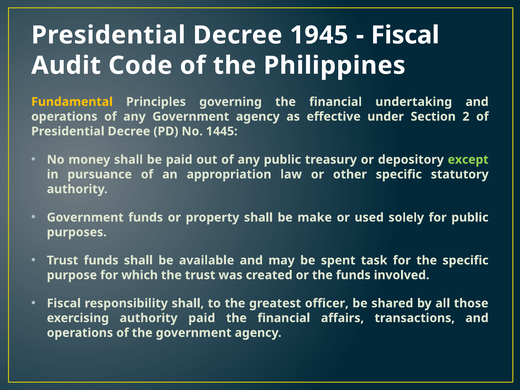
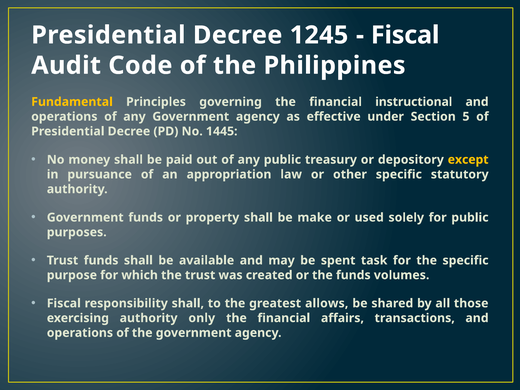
1945: 1945 -> 1245
undertaking: undertaking -> instructional
2: 2 -> 5
except colour: light green -> yellow
involved: involved -> volumes
officer: officer -> allows
authority paid: paid -> only
